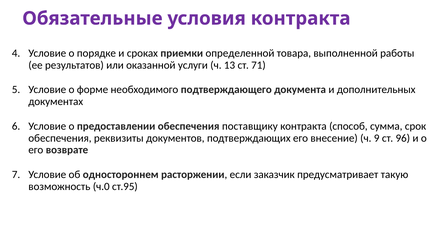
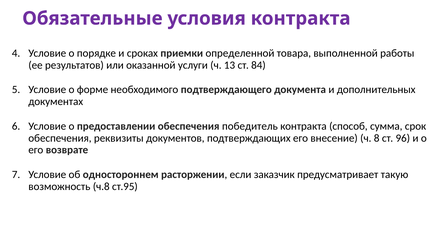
71: 71 -> 84
поставщику: поставщику -> победитель
9: 9 -> 8
ч.0: ч.0 -> ч.8
